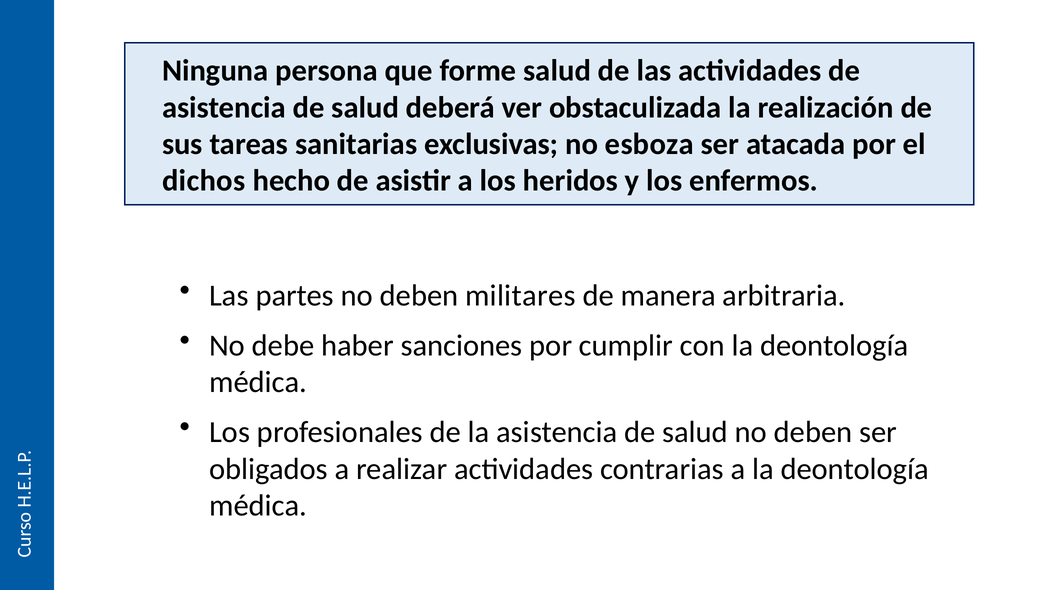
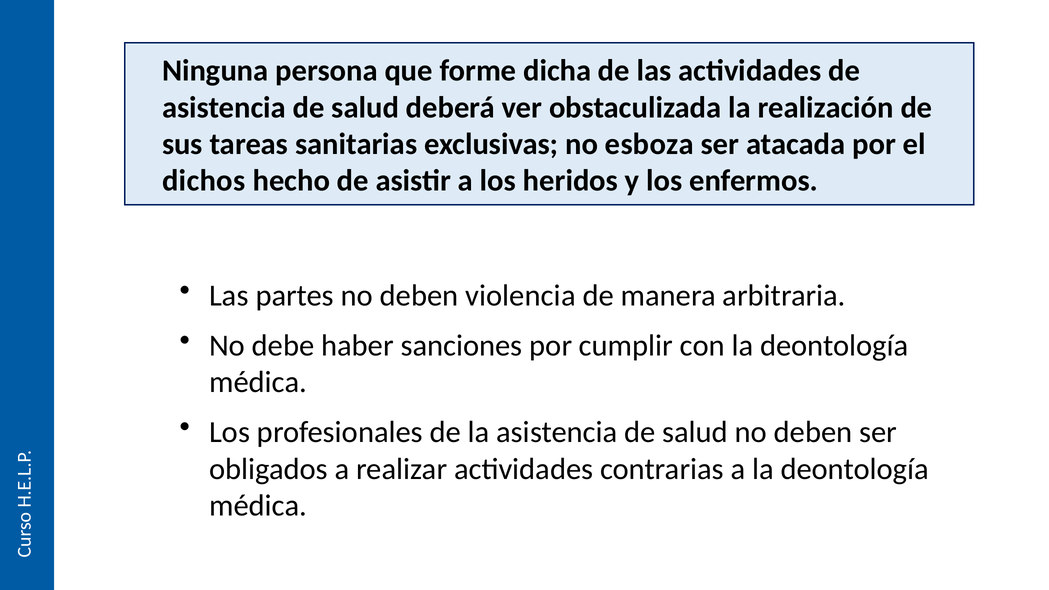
forme salud: salud -> dicha
militares: militares -> violencia
